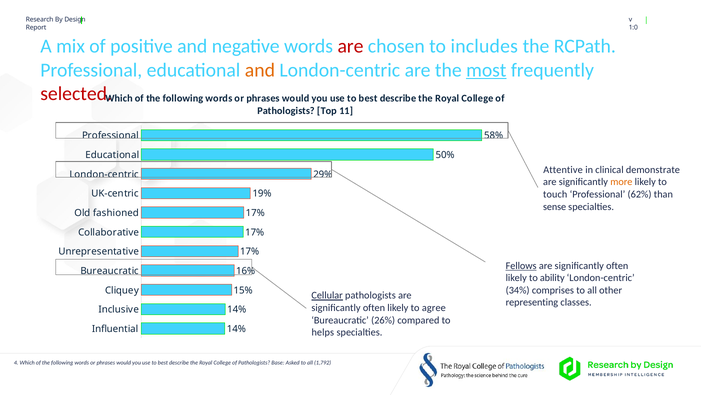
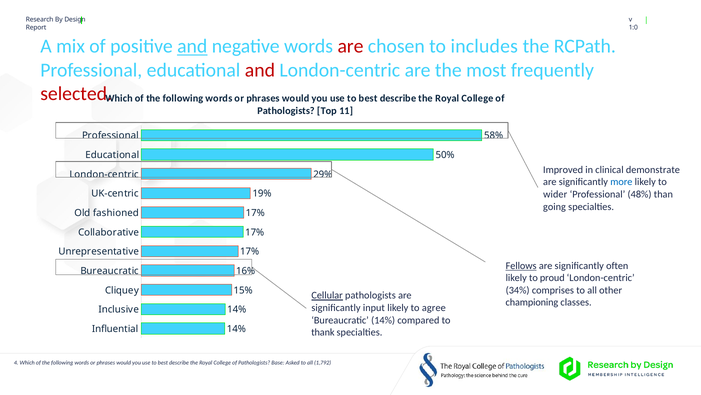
and at (192, 46) underline: none -> present
and at (260, 70) colour: orange -> red
most underline: present -> none
Attentive: Attentive -> Improved
more colour: orange -> blue
touch: touch -> wider
62%: 62% -> 48%
sense: sense -> going
ability: ability -> proud
representing: representing -> championing
often at (374, 307): often -> input
Bureaucratic 26%: 26% -> 14%
helps: helps -> thank
